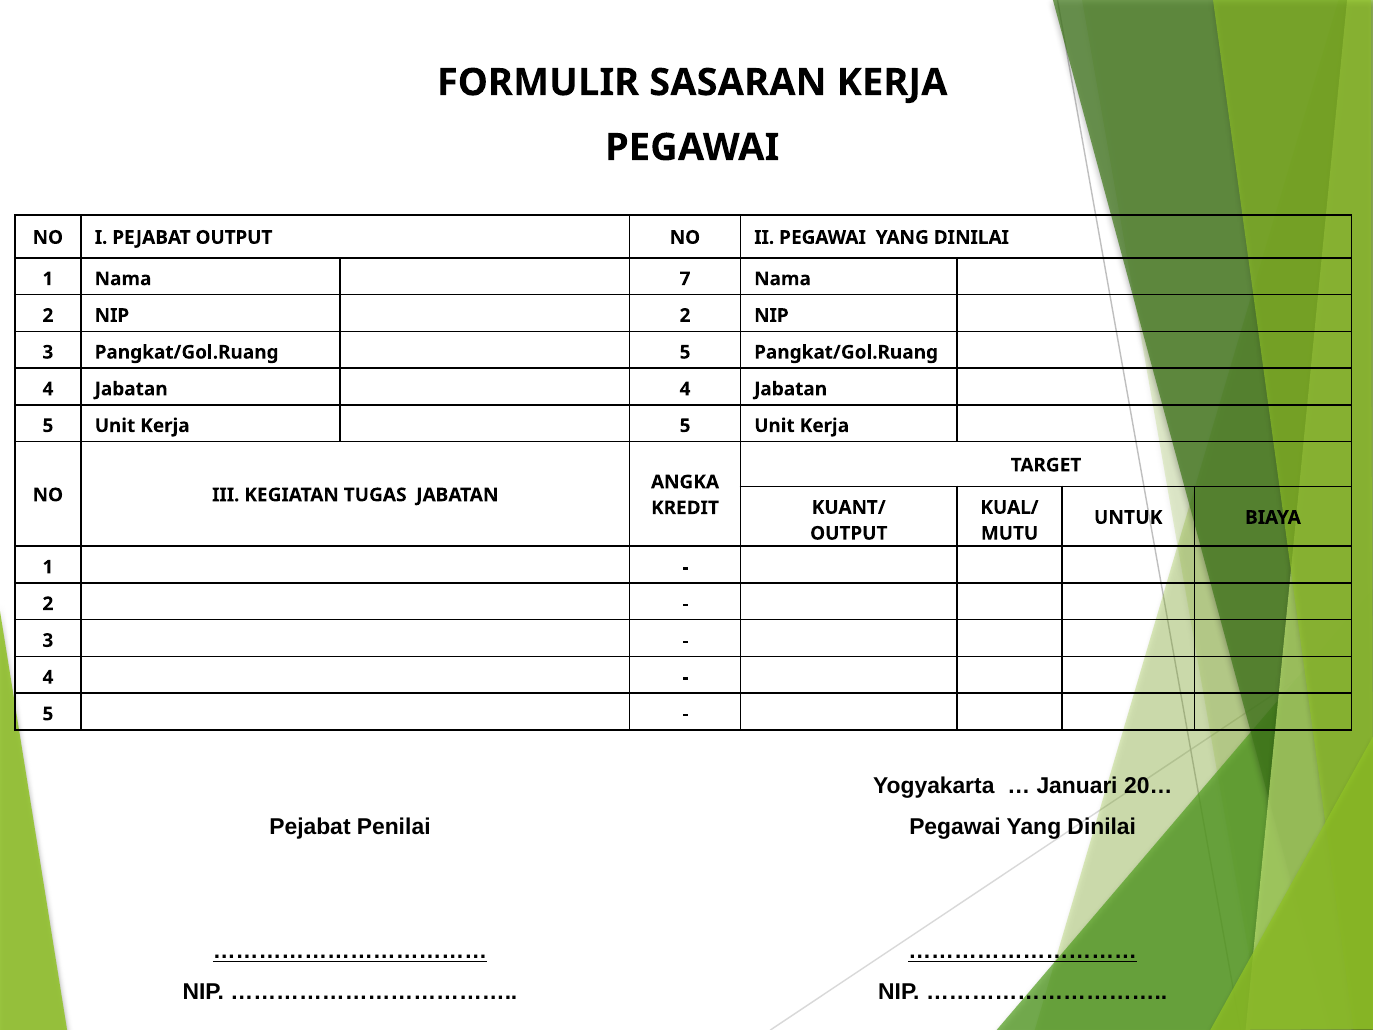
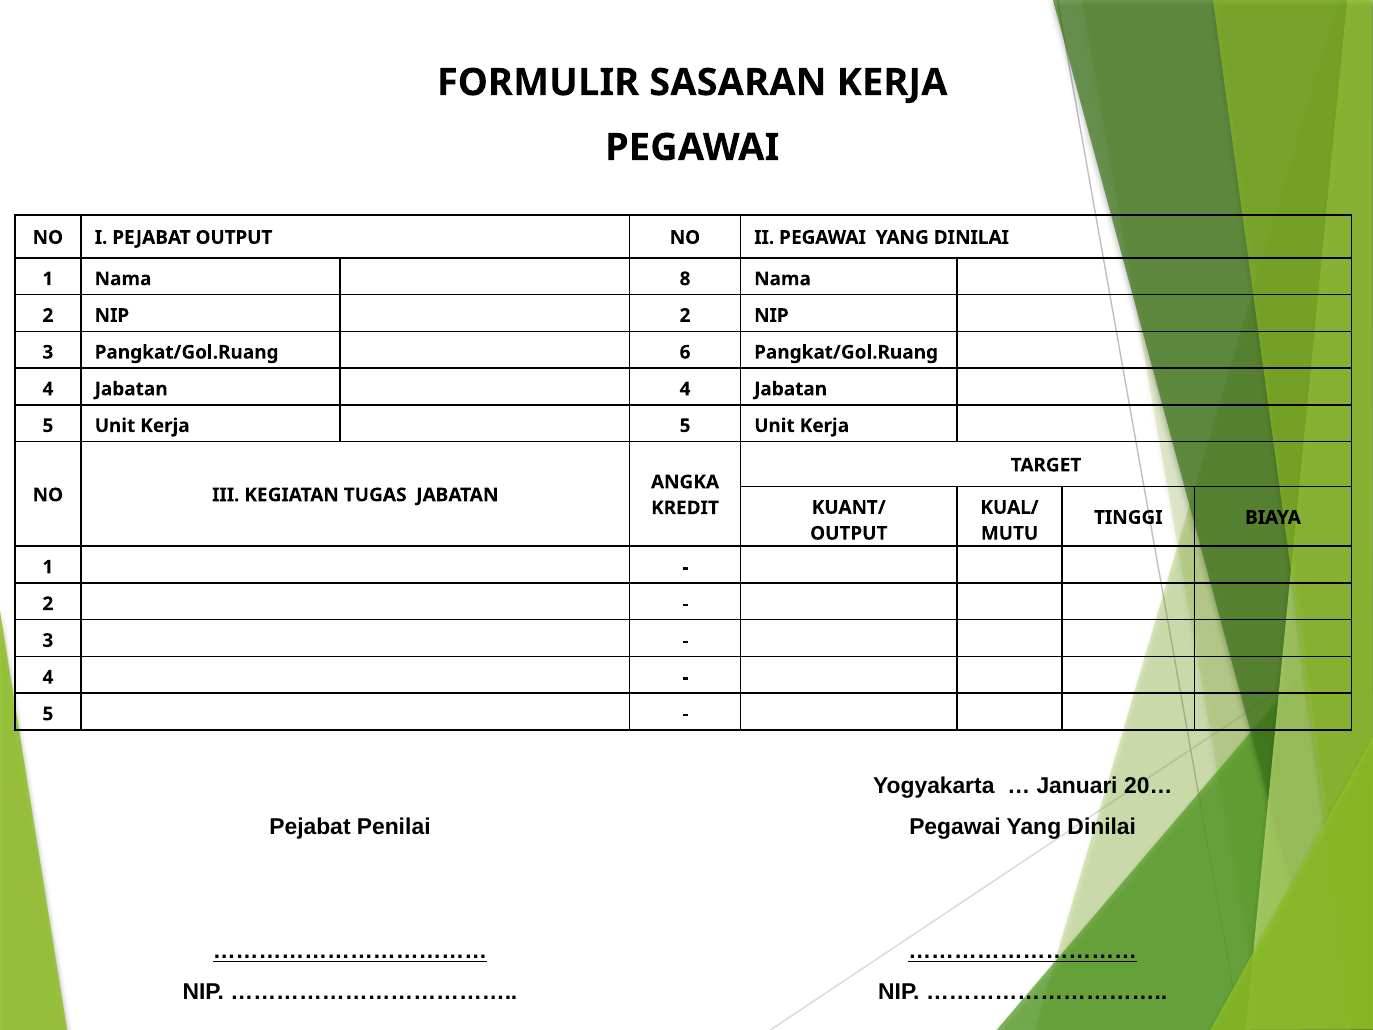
7: 7 -> 8
Pangkat/Gol.Ruang 5: 5 -> 6
UNTUK: UNTUK -> TINGGI
